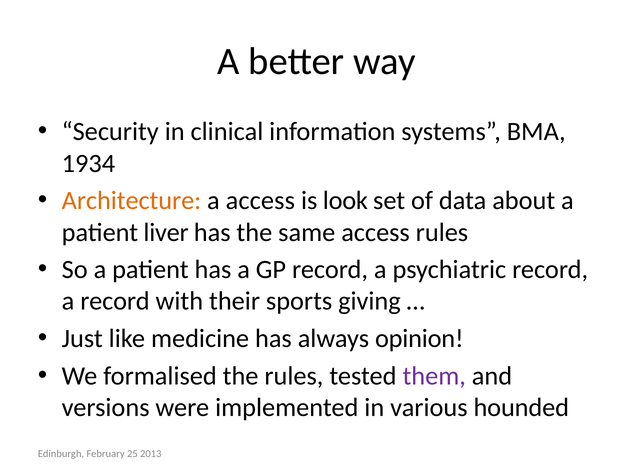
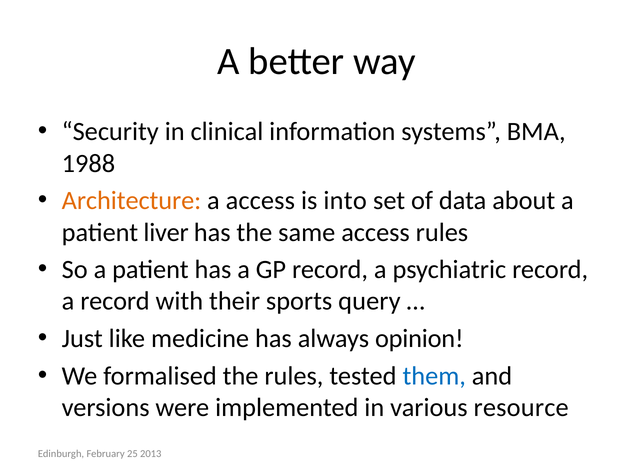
1934: 1934 -> 1988
look: look -> into
giving: giving -> query
them colour: purple -> blue
hounded: hounded -> resource
